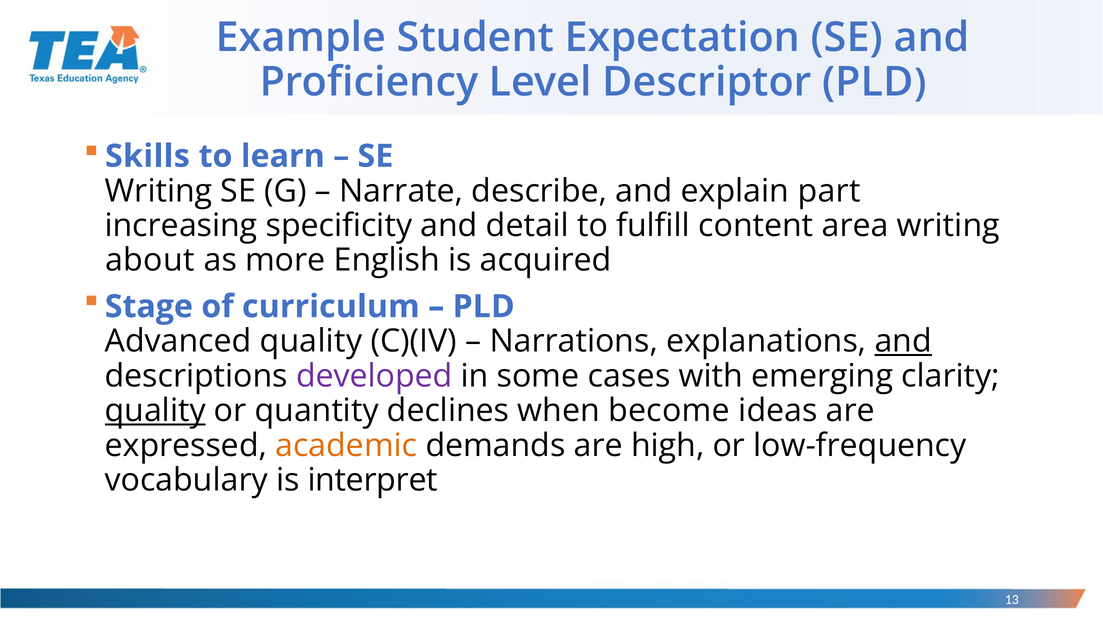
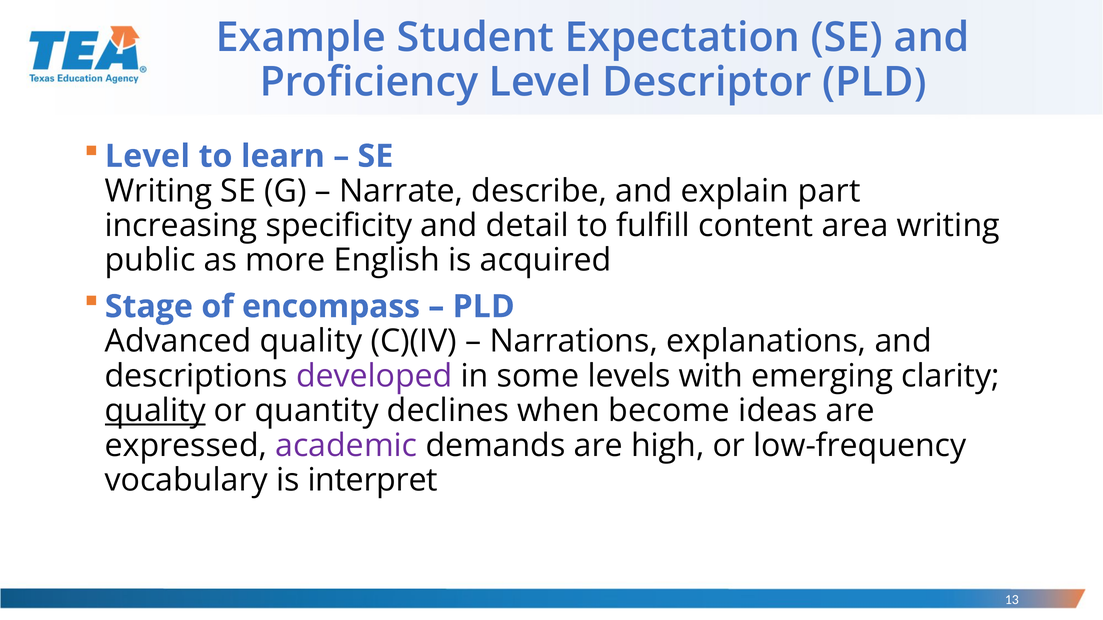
Skills at (147, 156): Skills -> Level
about: about -> public
curriculum: curriculum -> encompass
and at (903, 342) underline: present -> none
cases: cases -> levels
academic colour: orange -> purple
